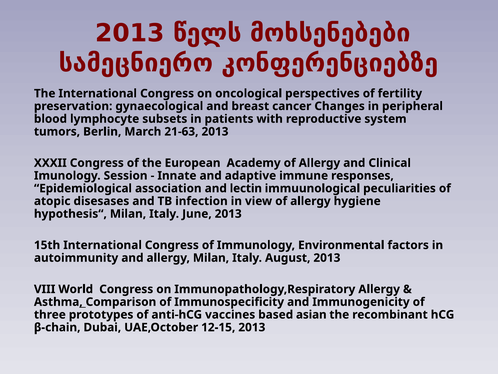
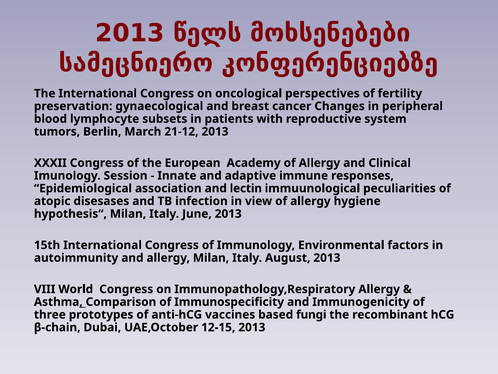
21-63: 21-63 -> 21-12
asian: asian -> fungi
